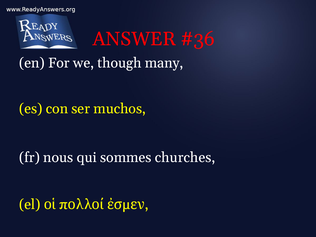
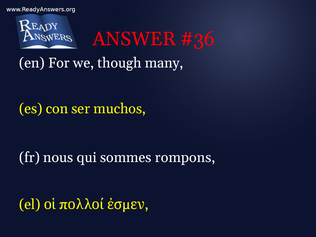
churches: churches -> rompons
